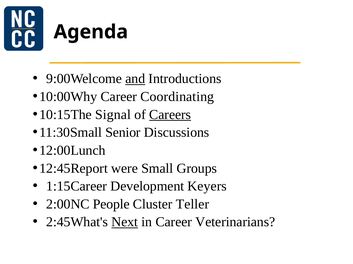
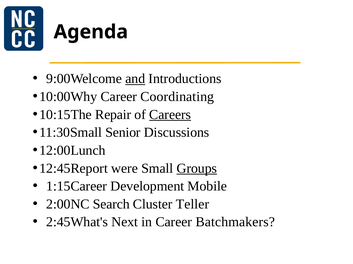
Signal: Signal -> Repair
Groups underline: none -> present
Keyers: Keyers -> Mobile
People: People -> Search
Next underline: present -> none
Veterinarians: Veterinarians -> Batchmakers
